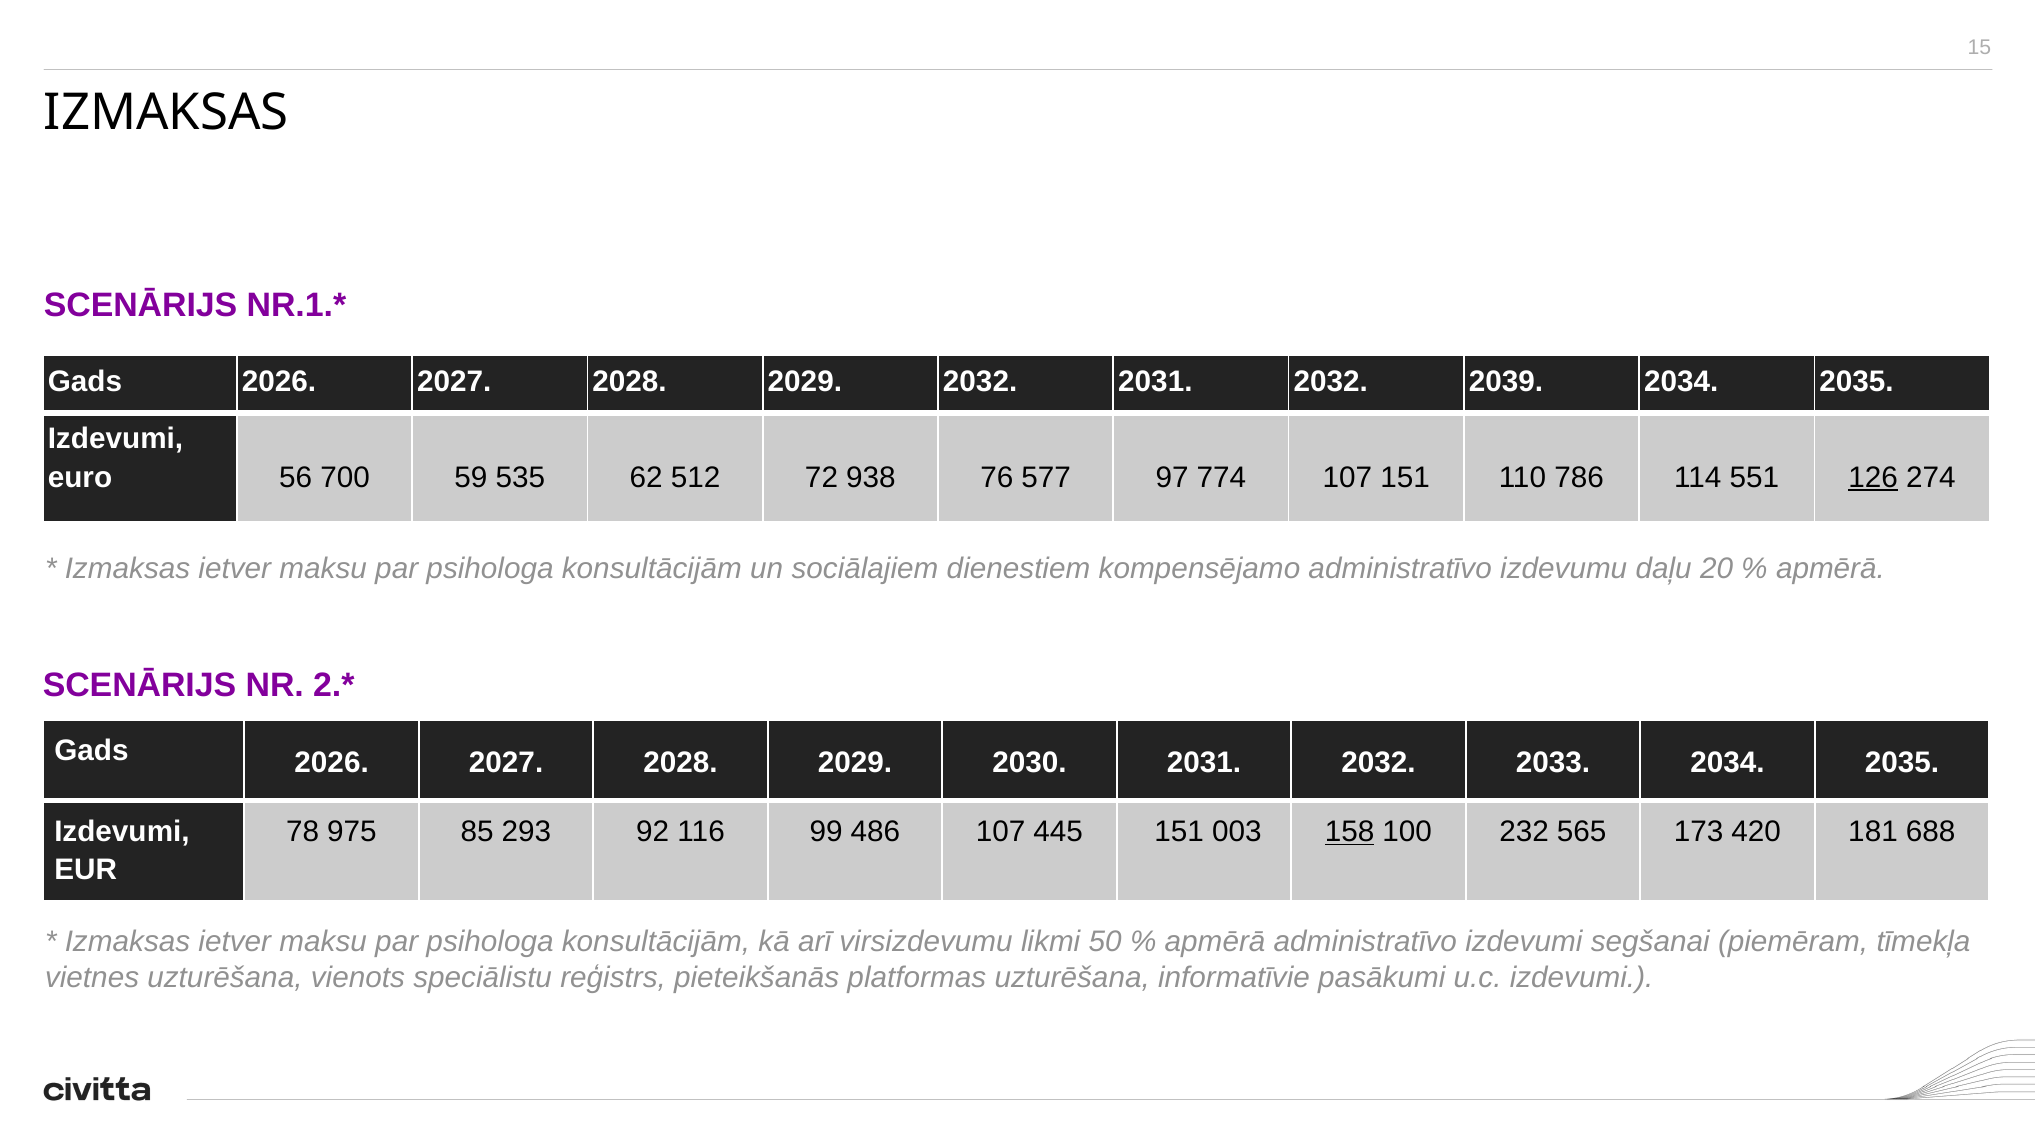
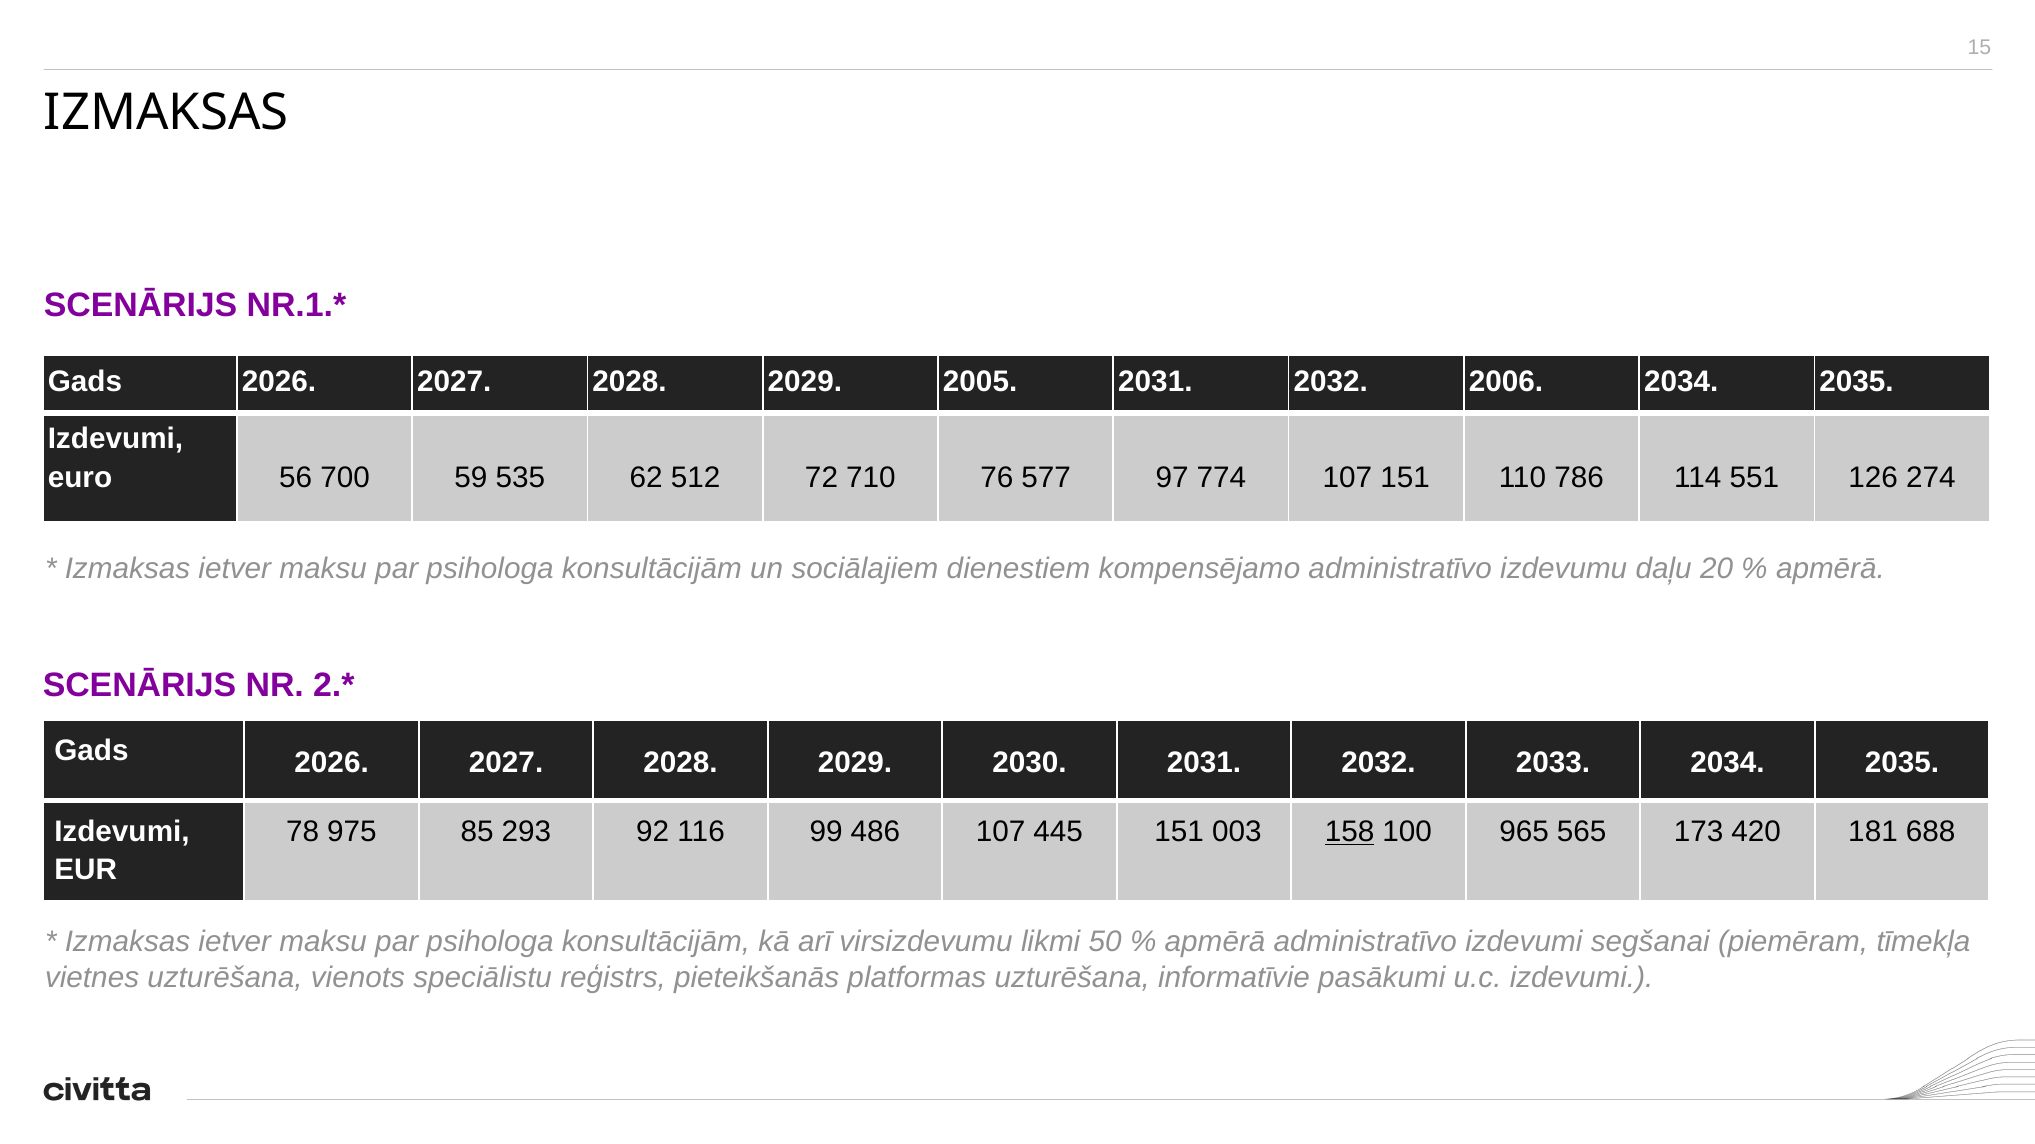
2029 2032: 2032 -> 2005
2039: 2039 -> 2006
938: 938 -> 710
126 underline: present -> none
232: 232 -> 965
